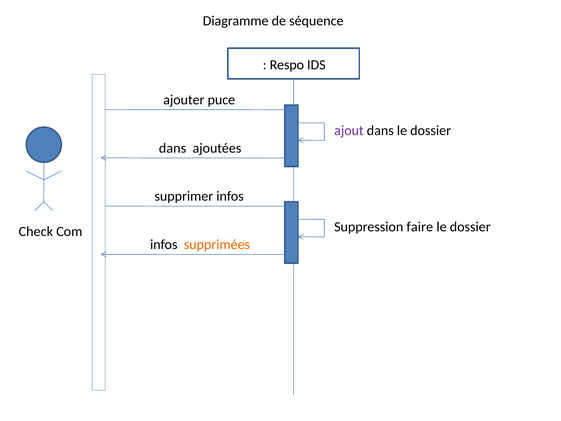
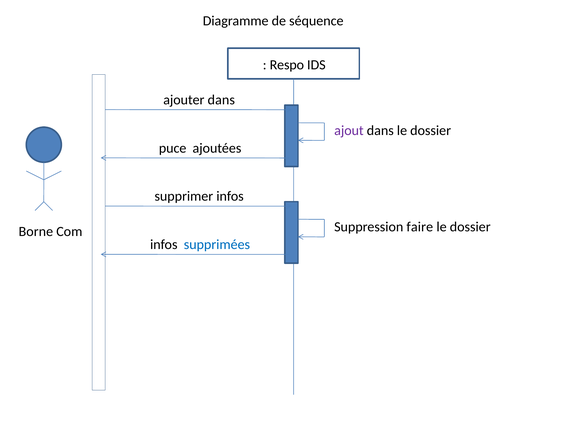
ajouter puce: puce -> dans
dans at (173, 148): dans -> puce
Check: Check -> Borne
supprimées colour: orange -> blue
